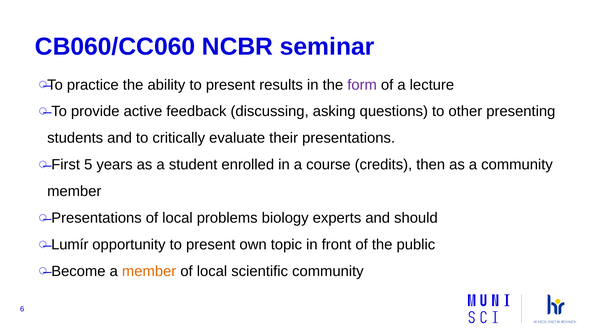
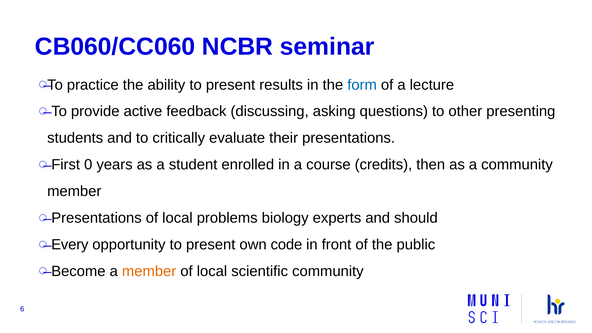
form colour: purple -> blue
5: 5 -> 0
Lumír: Lumír -> Every
topic: topic -> code
